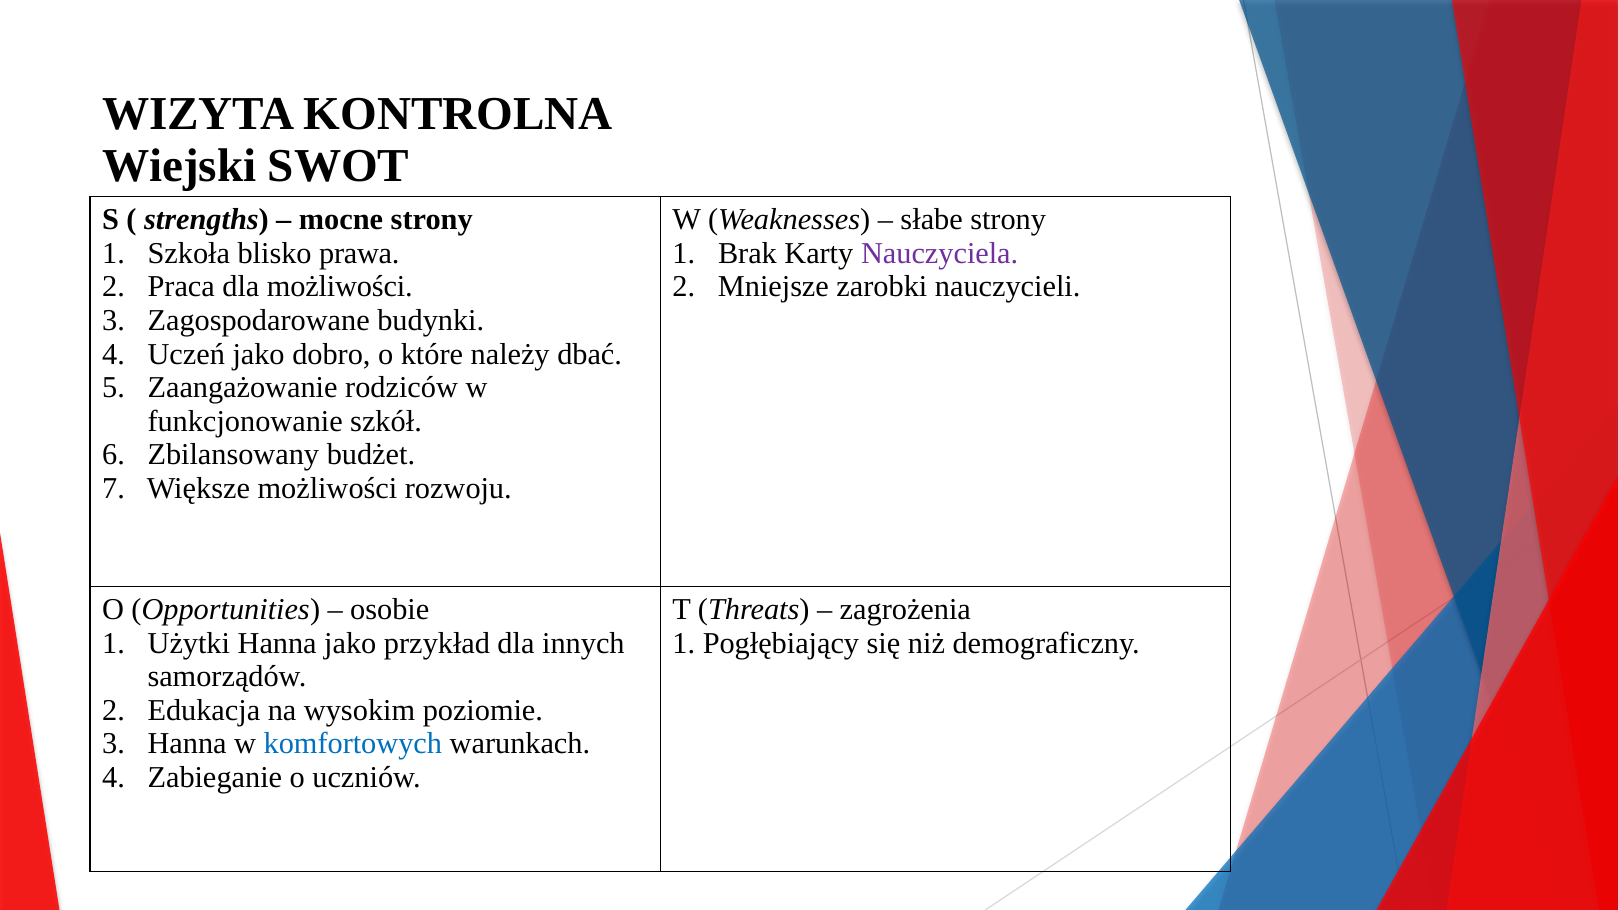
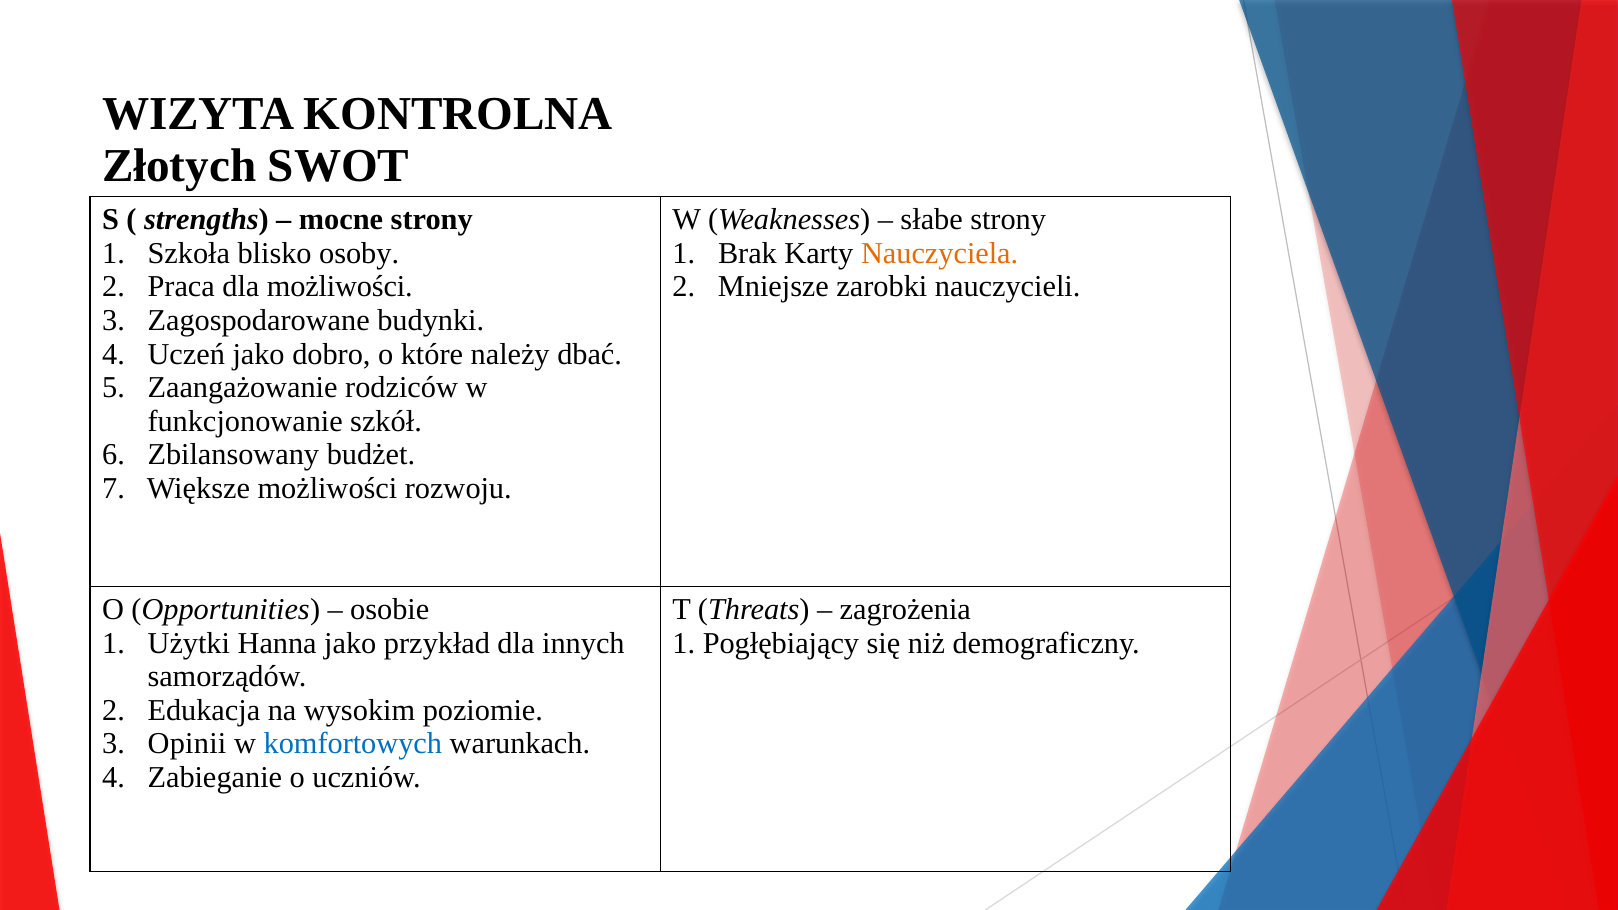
Wiejski: Wiejski -> Złotych
prawa: prawa -> osoby
Nauczyciela colour: purple -> orange
Hanna at (187, 744): Hanna -> Opinii
